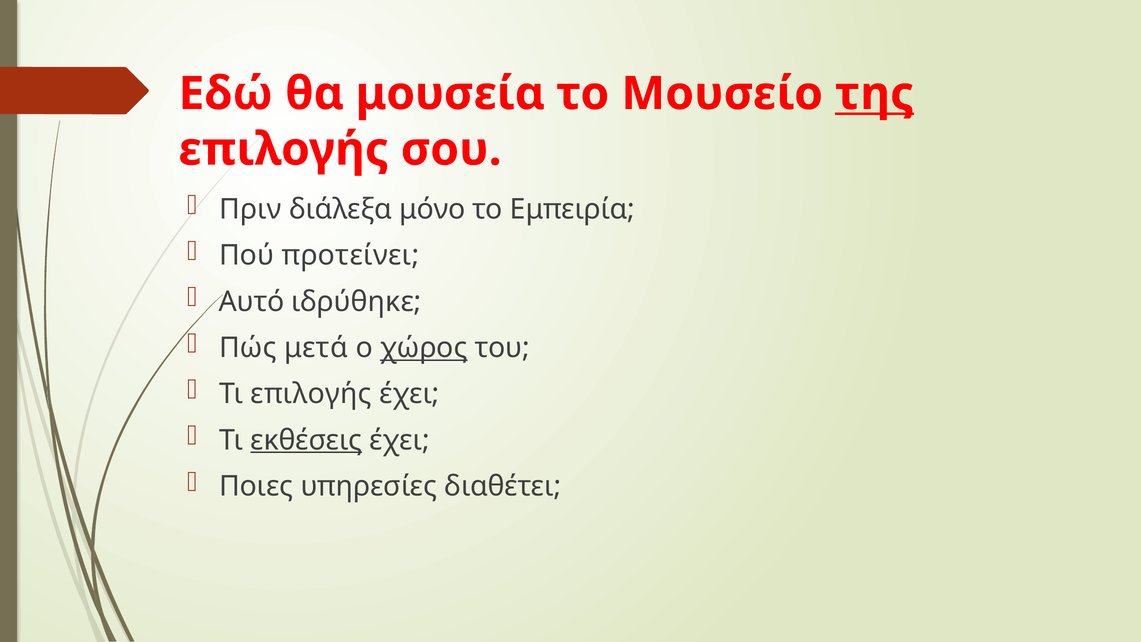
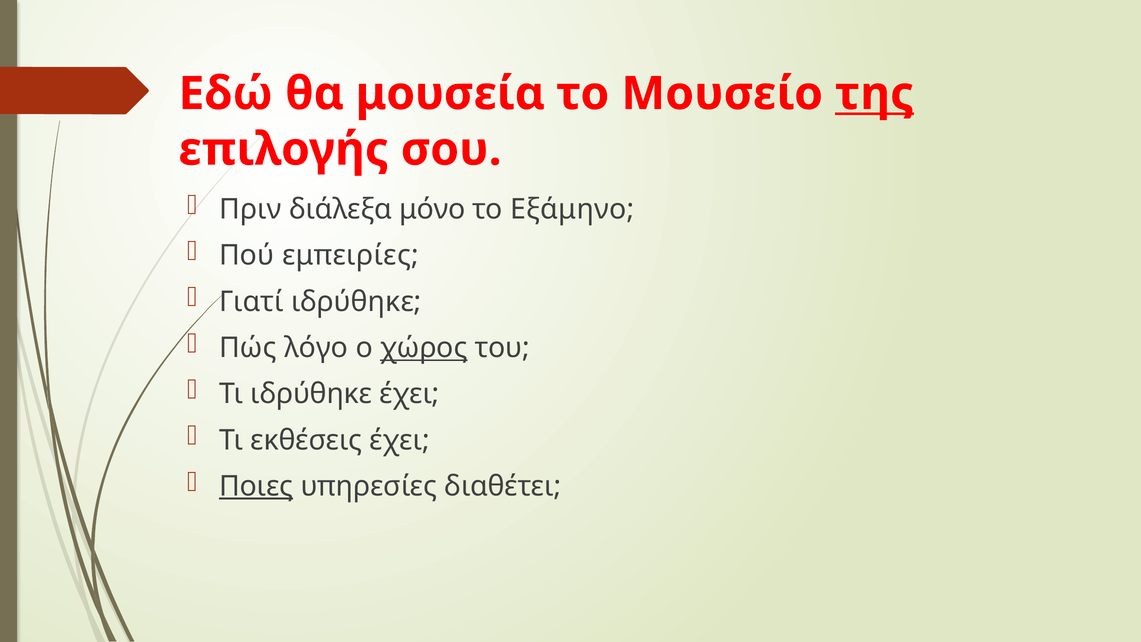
Εμπειρία: Εμπειρία -> Εξάμηνο
προτείνει: προτείνει -> εμπειρίες
Αυτό: Αυτό -> Γιατί
μετά: μετά -> λόγο
Τι επιλογής: επιλογής -> ιδρύθηκε
εκθέσεις underline: present -> none
Ποιες underline: none -> present
